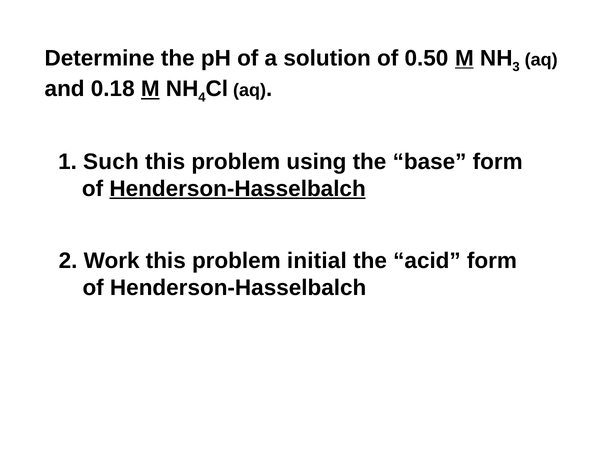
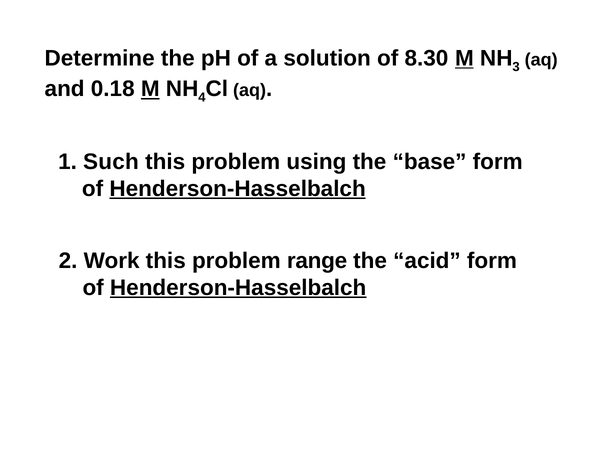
0.50: 0.50 -> 8.30
initial: initial -> range
Henderson-Hasselbalch at (238, 288) underline: none -> present
